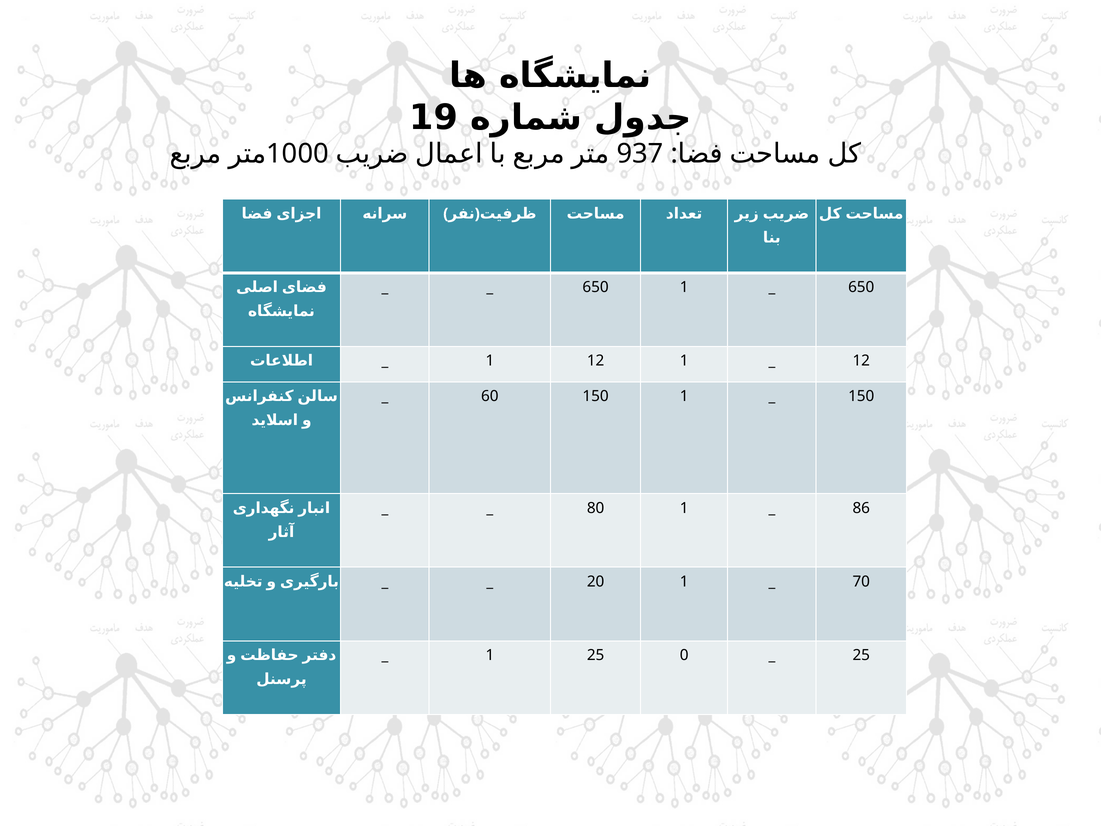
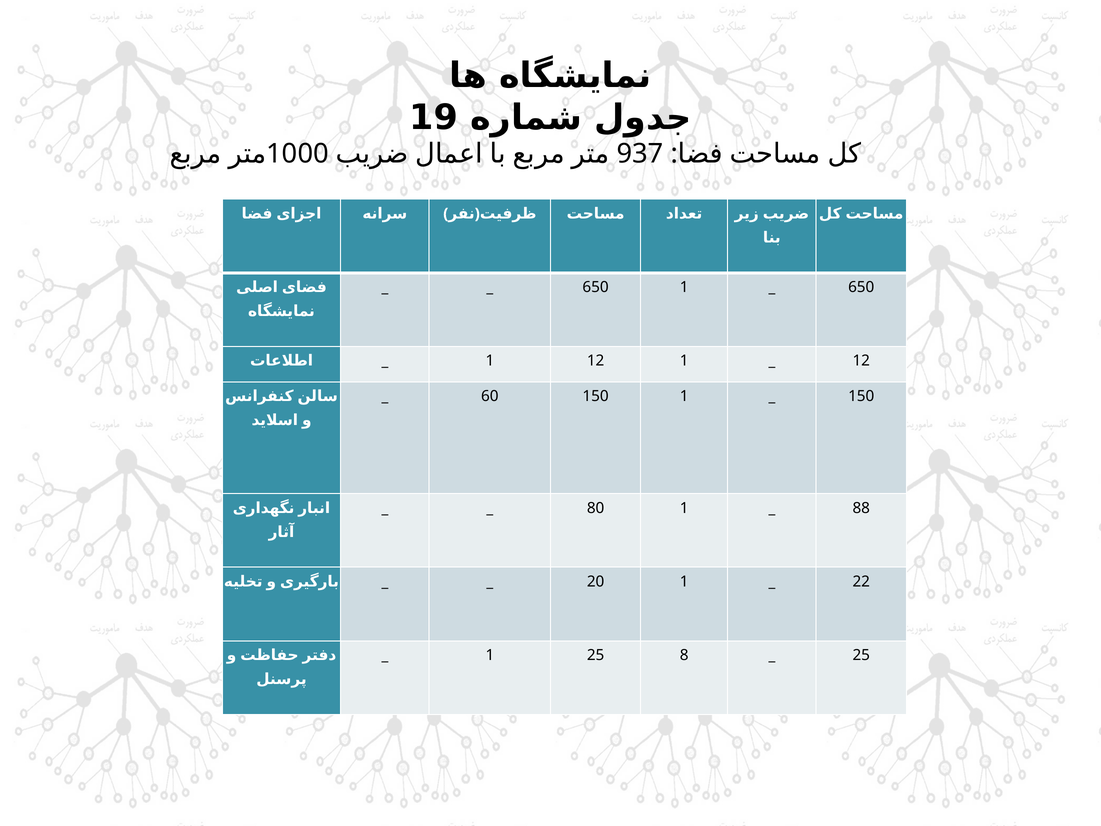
86: 86 -> 88
70: 70 -> 22
0: 0 -> 8
